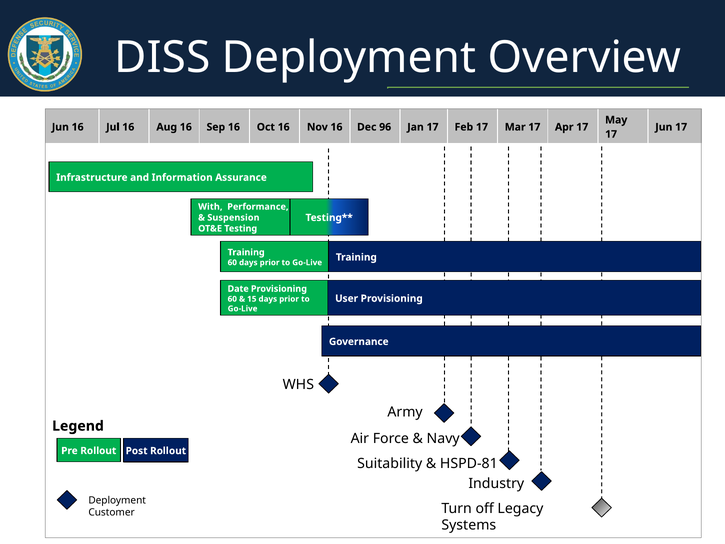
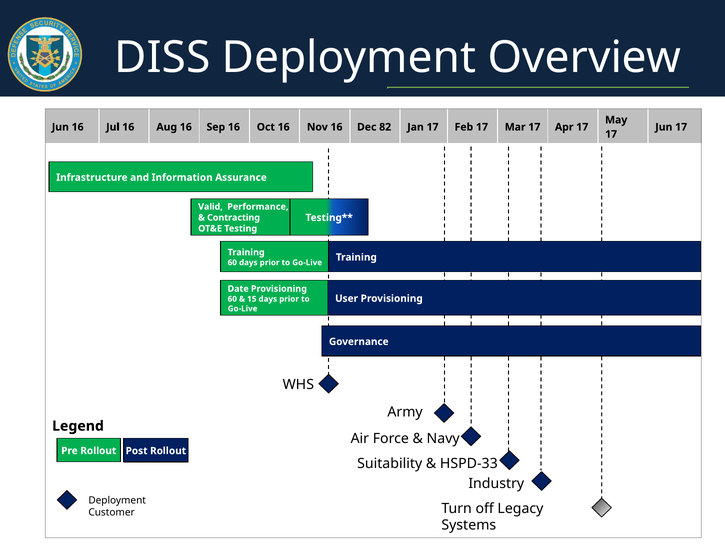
96: 96 -> 82
With: With -> Valid
Suspension: Suspension -> Contracting
HSPD-81: HSPD-81 -> HSPD-33
